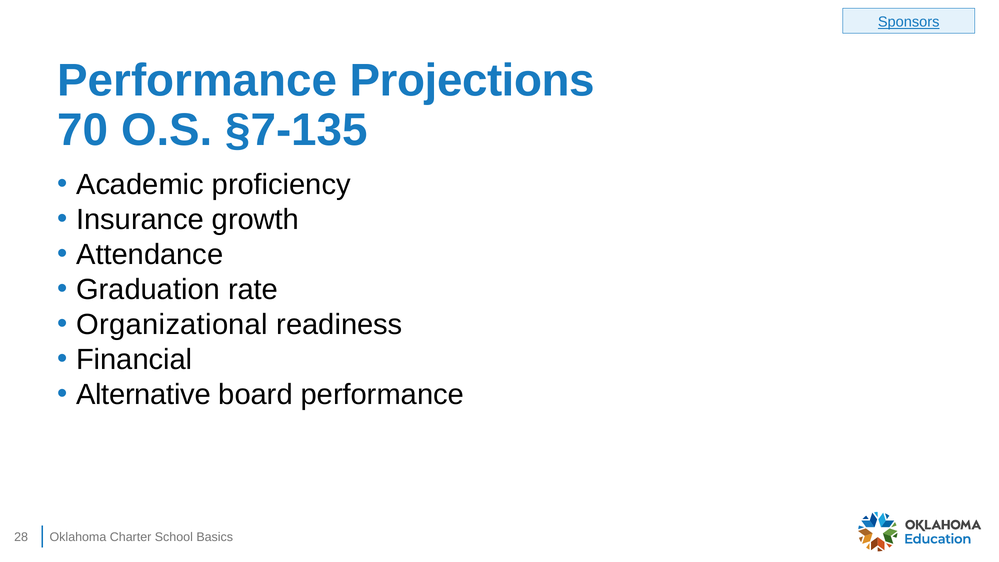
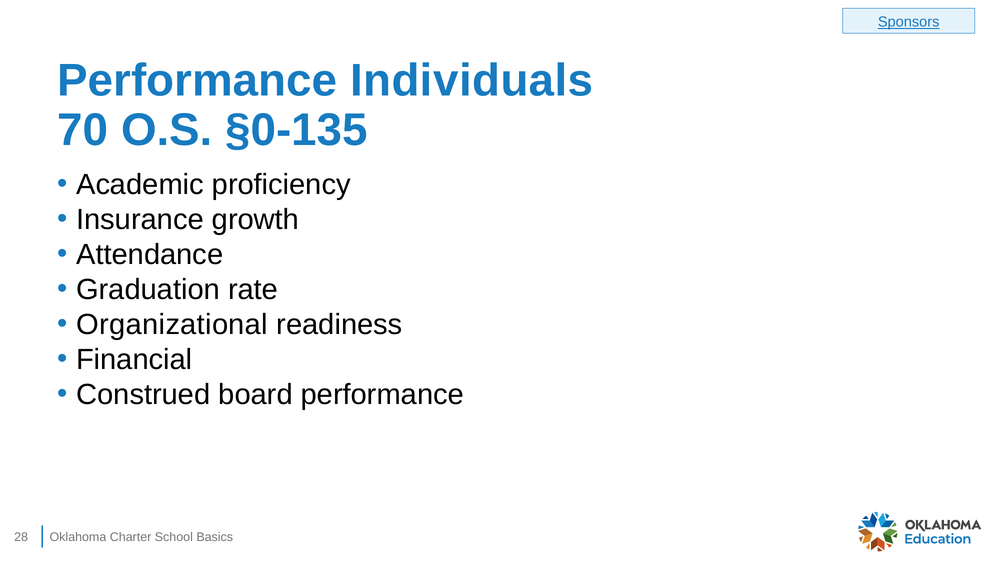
Projections: Projections -> Individuals
§7-135: §7-135 -> §0-135
Alternative: Alternative -> Construed
